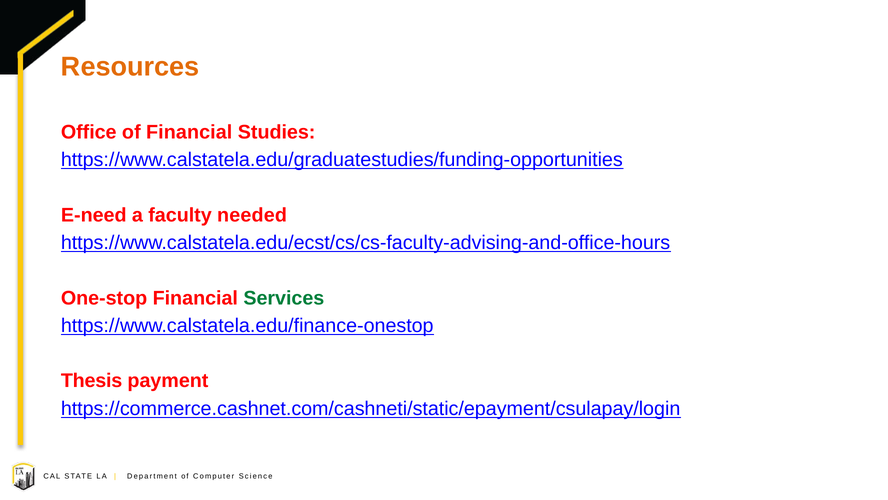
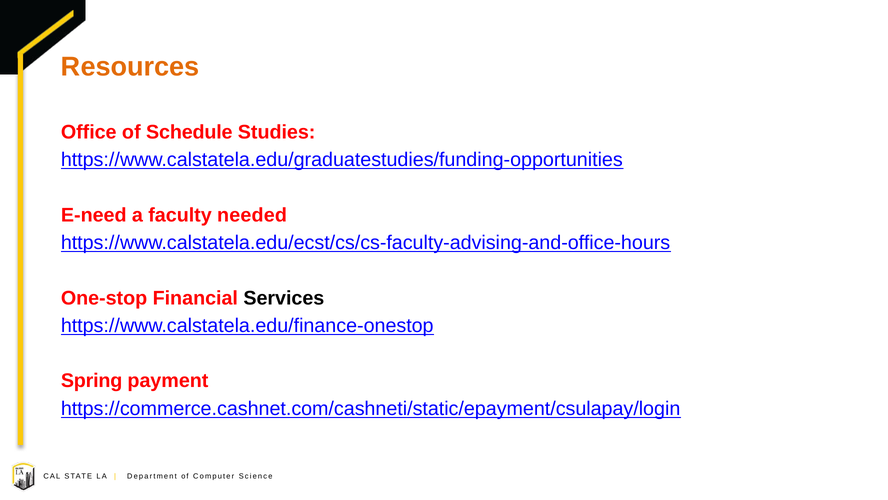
of Financial: Financial -> Schedule
Services colour: green -> black
Thesis: Thesis -> Spring
